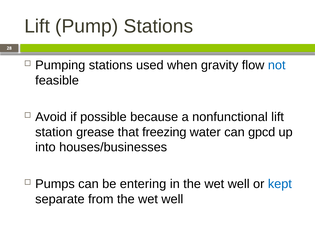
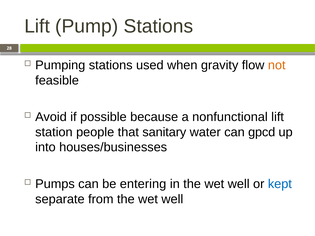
not colour: blue -> orange
grease: grease -> people
freezing: freezing -> sanitary
